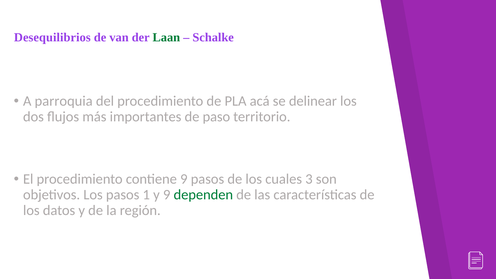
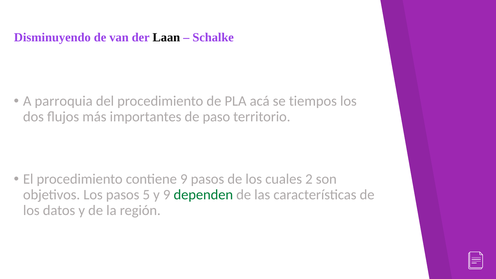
Desequilibrios: Desequilibrios -> Disminuyendo
Laan colour: green -> black
delinear: delinear -> tiempos
3: 3 -> 2
1: 1 -> 5
